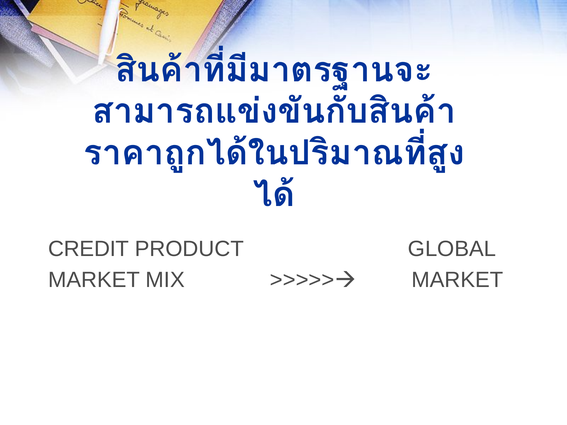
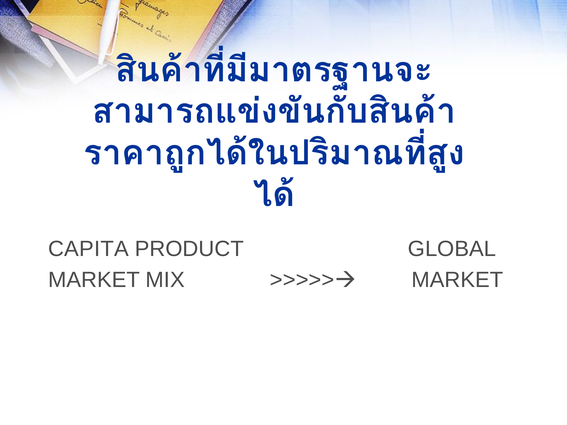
CREDIT: CREDIT -> CAPITA
